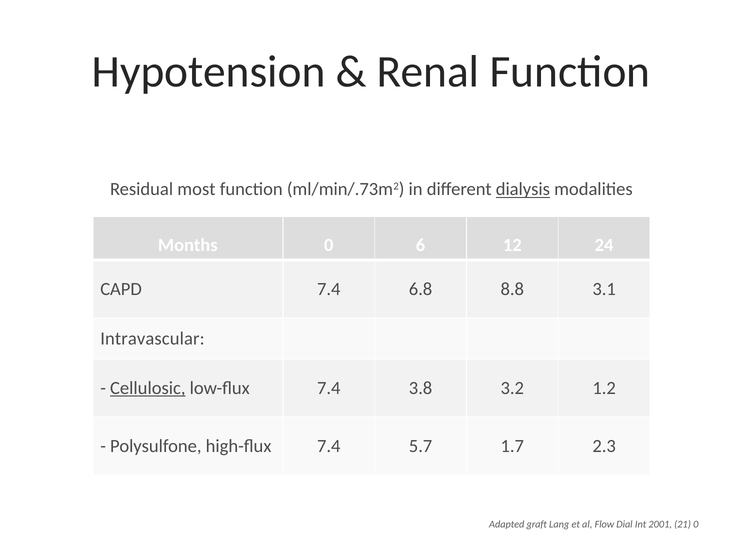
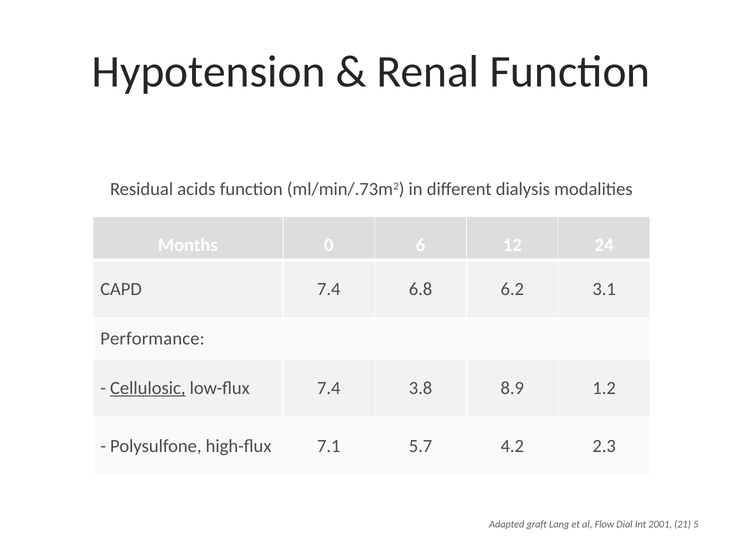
most: most -> acids
dialysis underline: present -> none
8.8: 8.8 -> 6.2
Intravascular: Intravascular -> Performance
3.2: 3.2 -> 8.9
high-flux 7.4: 7.4 -> 7.1
1.7: 1.7 -> 4.2
21 0: 0 -> 5
